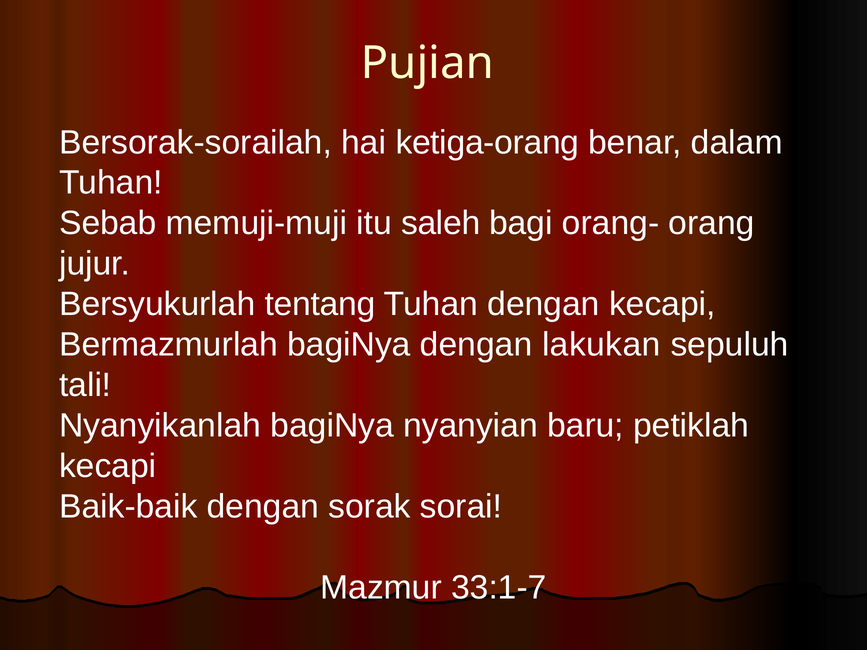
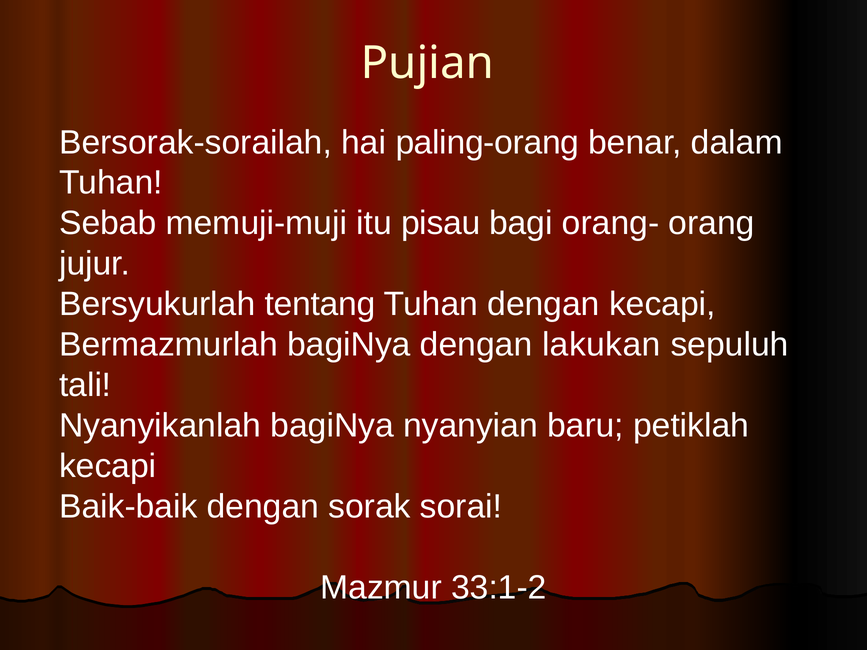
ketiga-orang: ketiga-orang -> paling-orang
saleh: saleh -> pisau
33:1-7: 33:1-7 -> 33:1-2
